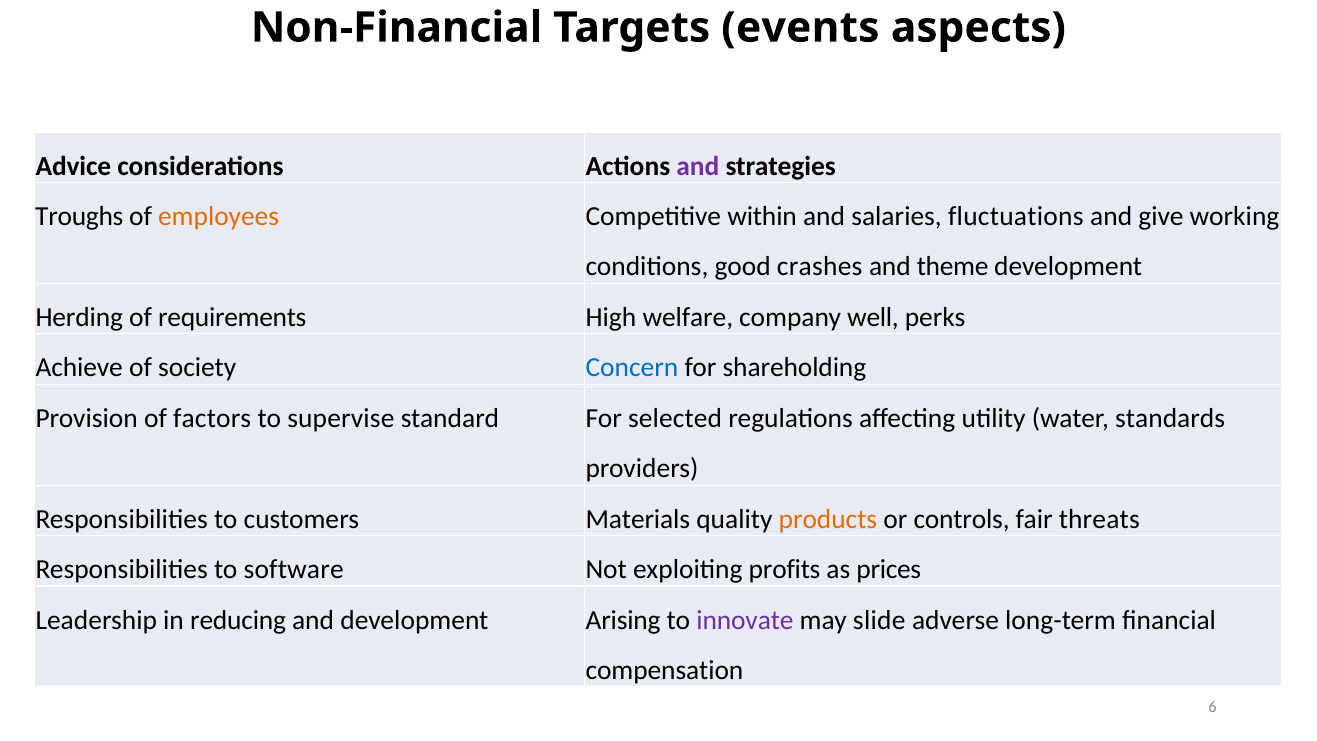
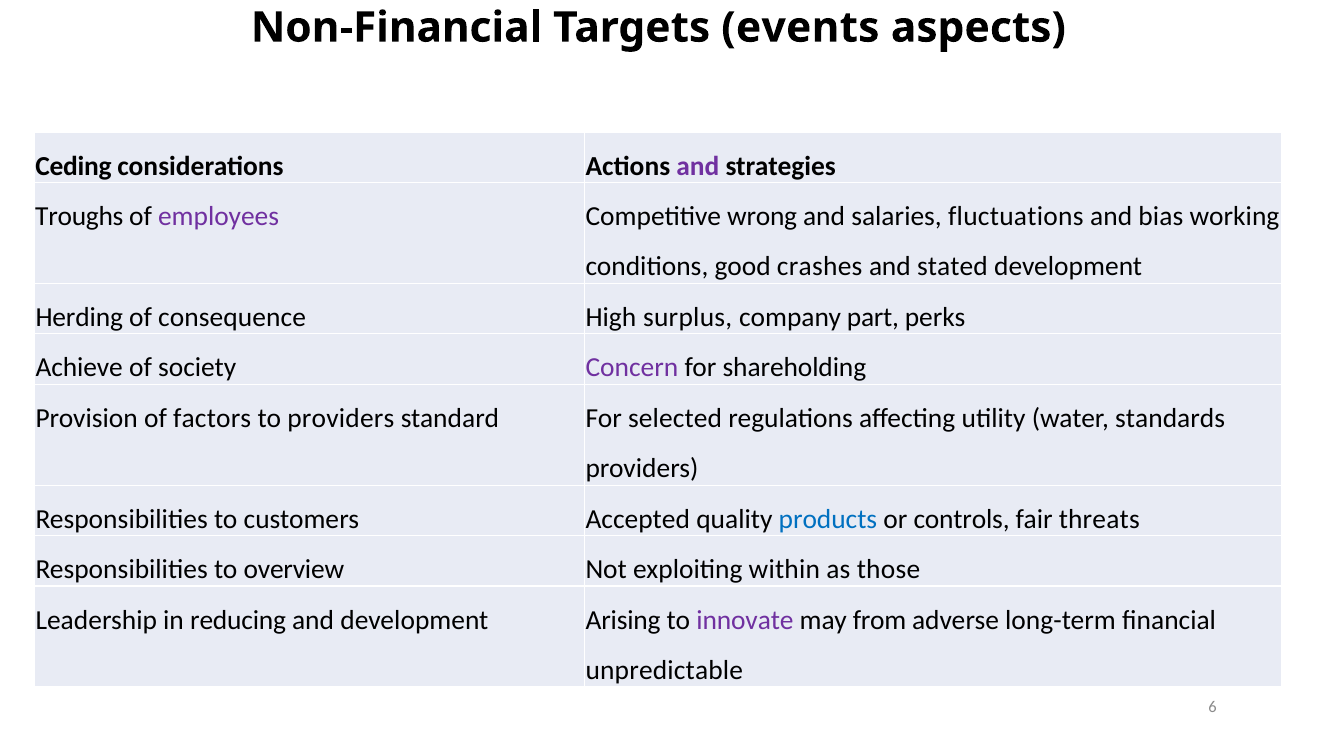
Advice: Advice -> Ceding
employees colour: orange -> purple
within: within -> wrong
give: give -> bias
theme: theme -> stated
requirements: requirements -> consequence
welfare: welfare -> surplus
well: well -> part
Concern colour: blue -> purple
to supervise: supervise -> providers
Materials: Materials -> Accepted
products colour: orange -> blue
software: software -> overview
profits: profits -> within
prices: prices -> those
slide: slide -> from
compensation: compensation -> unpredictable
